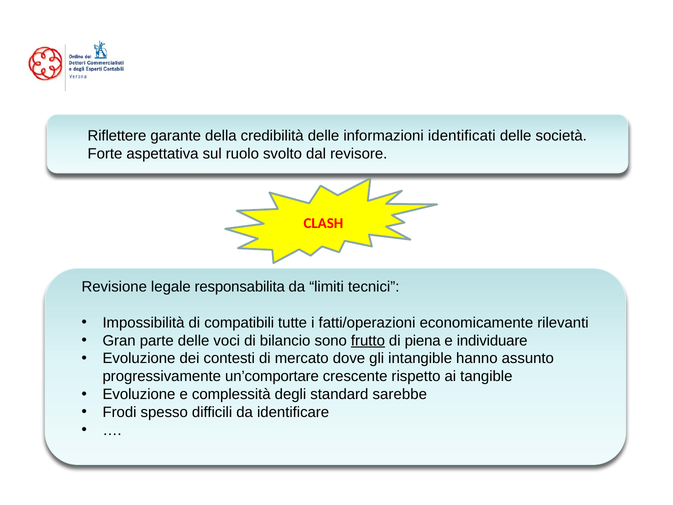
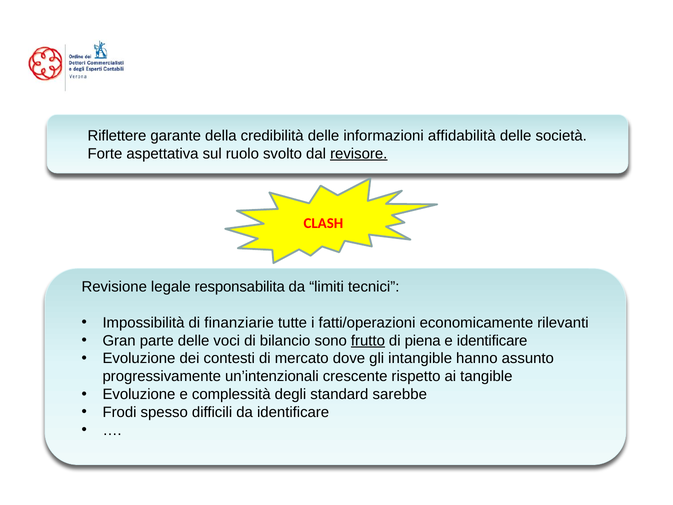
identificati: identificati -> affidabilità
revisore underline: none -> present
compatibili: compatibili -> finanziarie
e individuare: individuare -> identificare
un’comportare: un’comportare -> un’intenzionali
